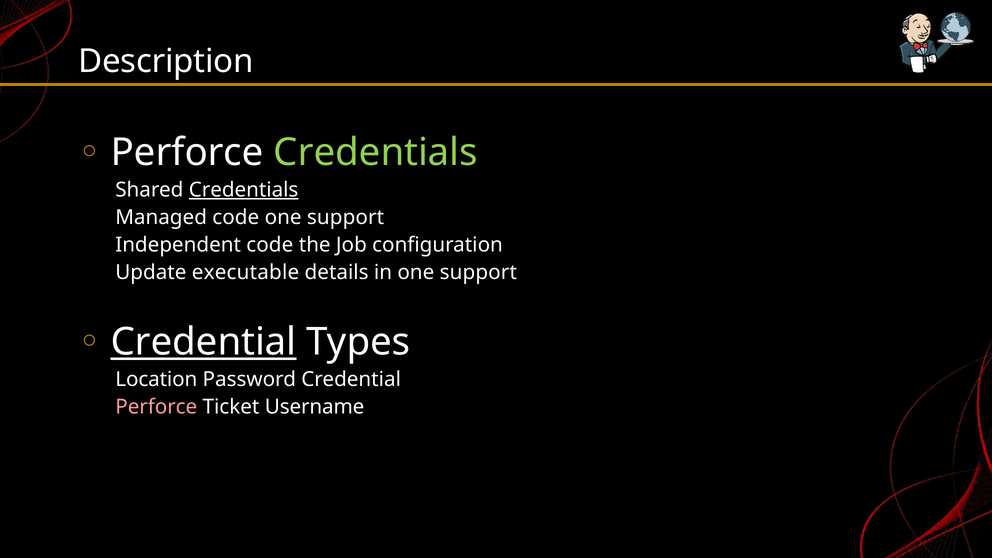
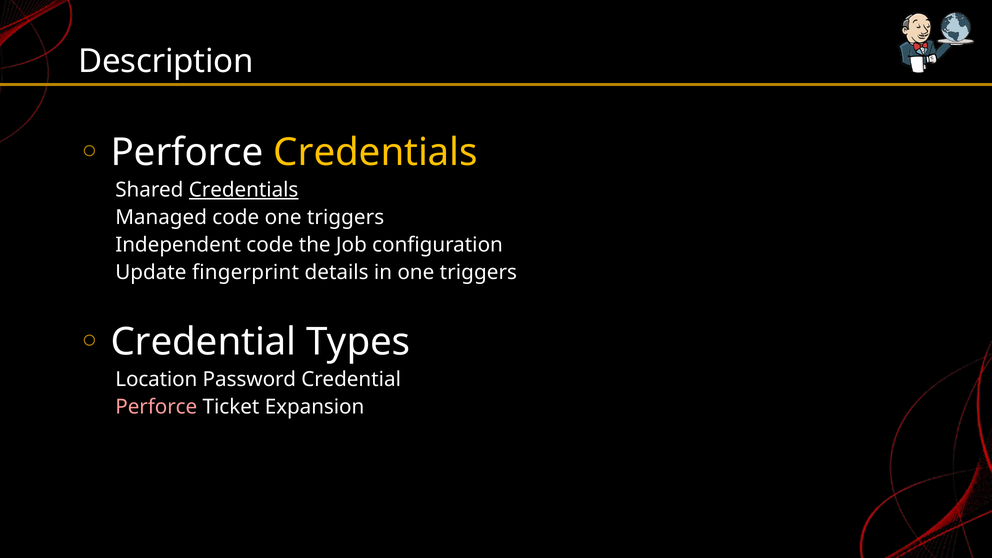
Credentials at (376, 153) colour: light green -> yellow
support at (346, 217): support -> triggers
executable: executable -> fingerprint
in one support: support -> triggers
Credential at (204, 342) underline: present -> none
Username: Username -> Expansion
